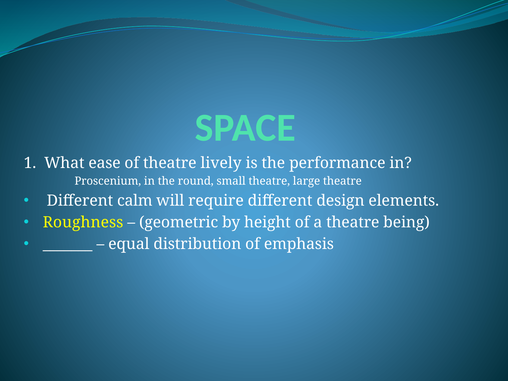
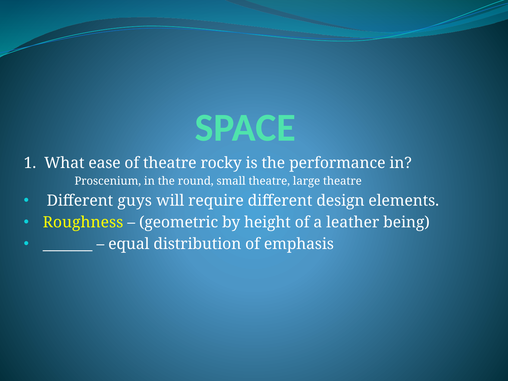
lively: lively -> rocky
calm: calm -> guys
a theatre: theatre -> leather
